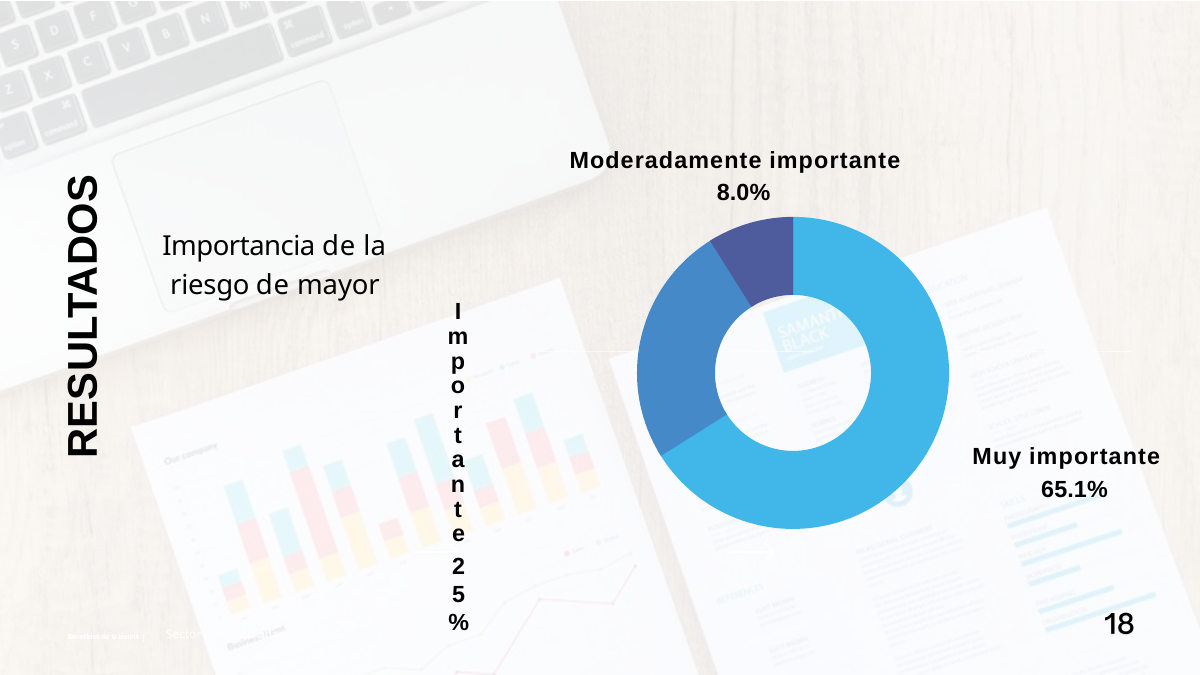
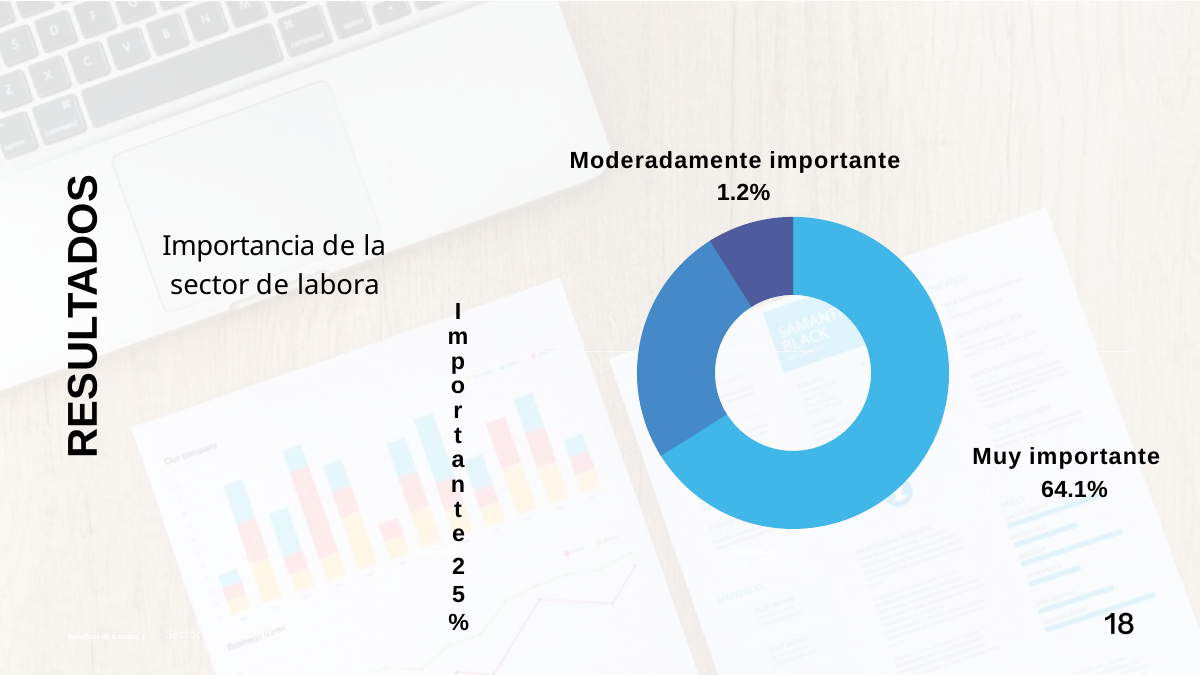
8.0%: 8.0% -> 1.2%
riesgo at (210, 285): riesgo -> sector
mayor: mayor -> labora
65.1%: 65.1% -> 64.1%
